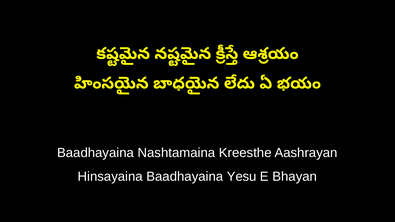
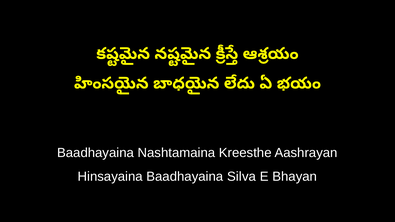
Yesu: Yesu -> Silva
